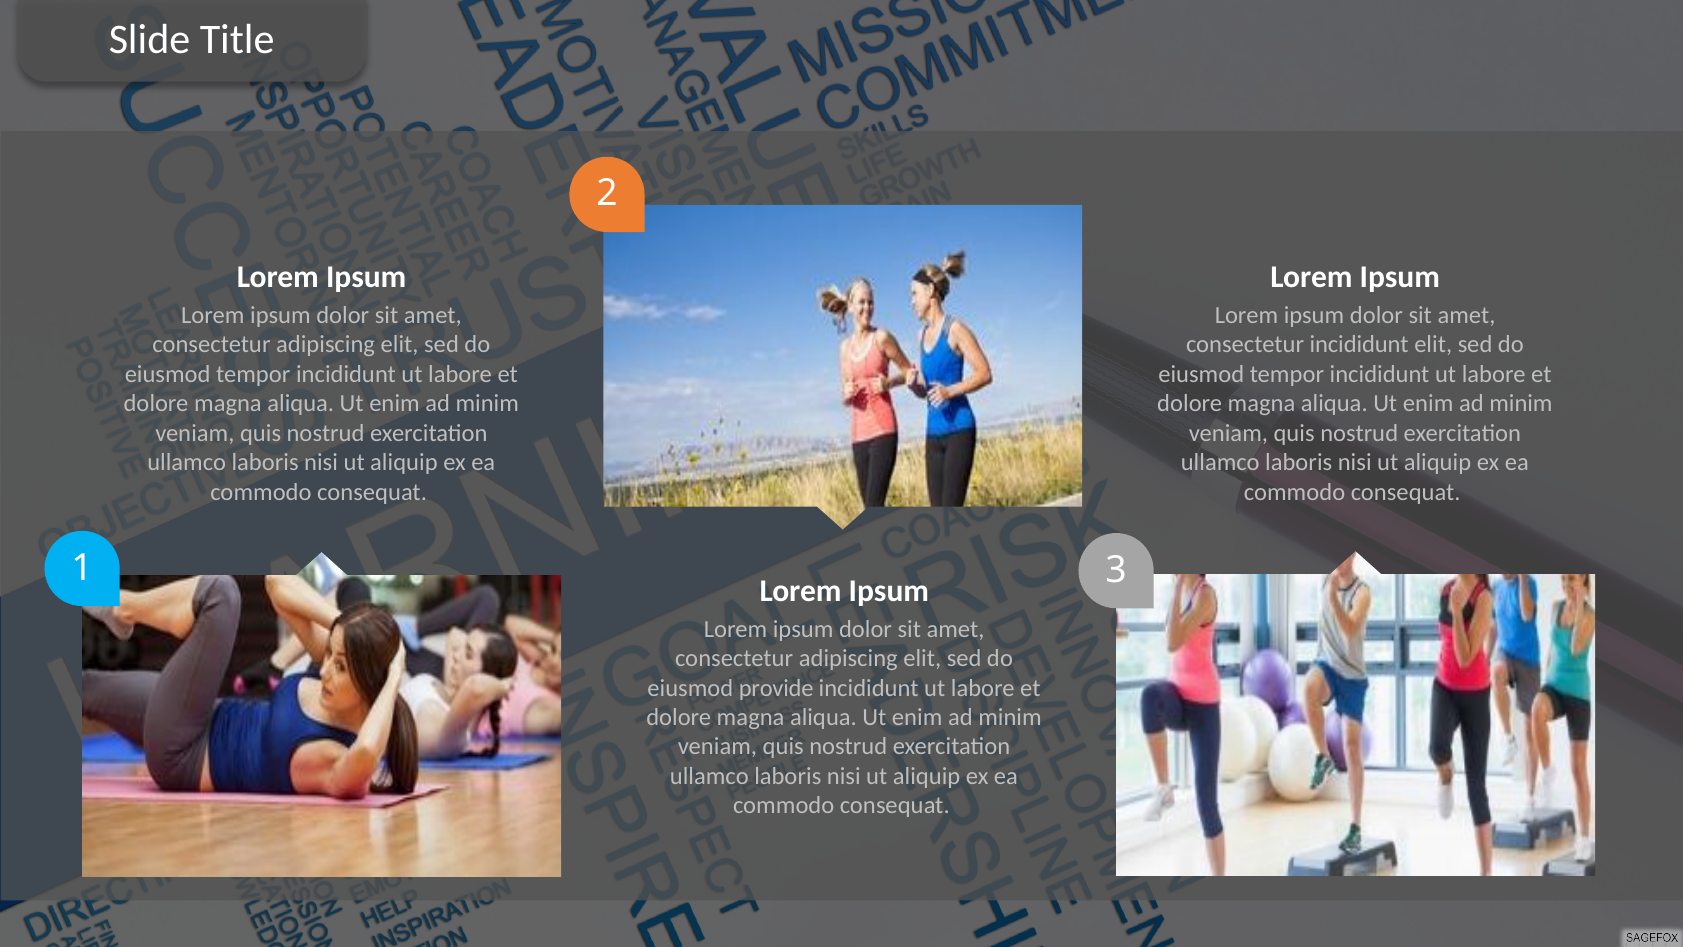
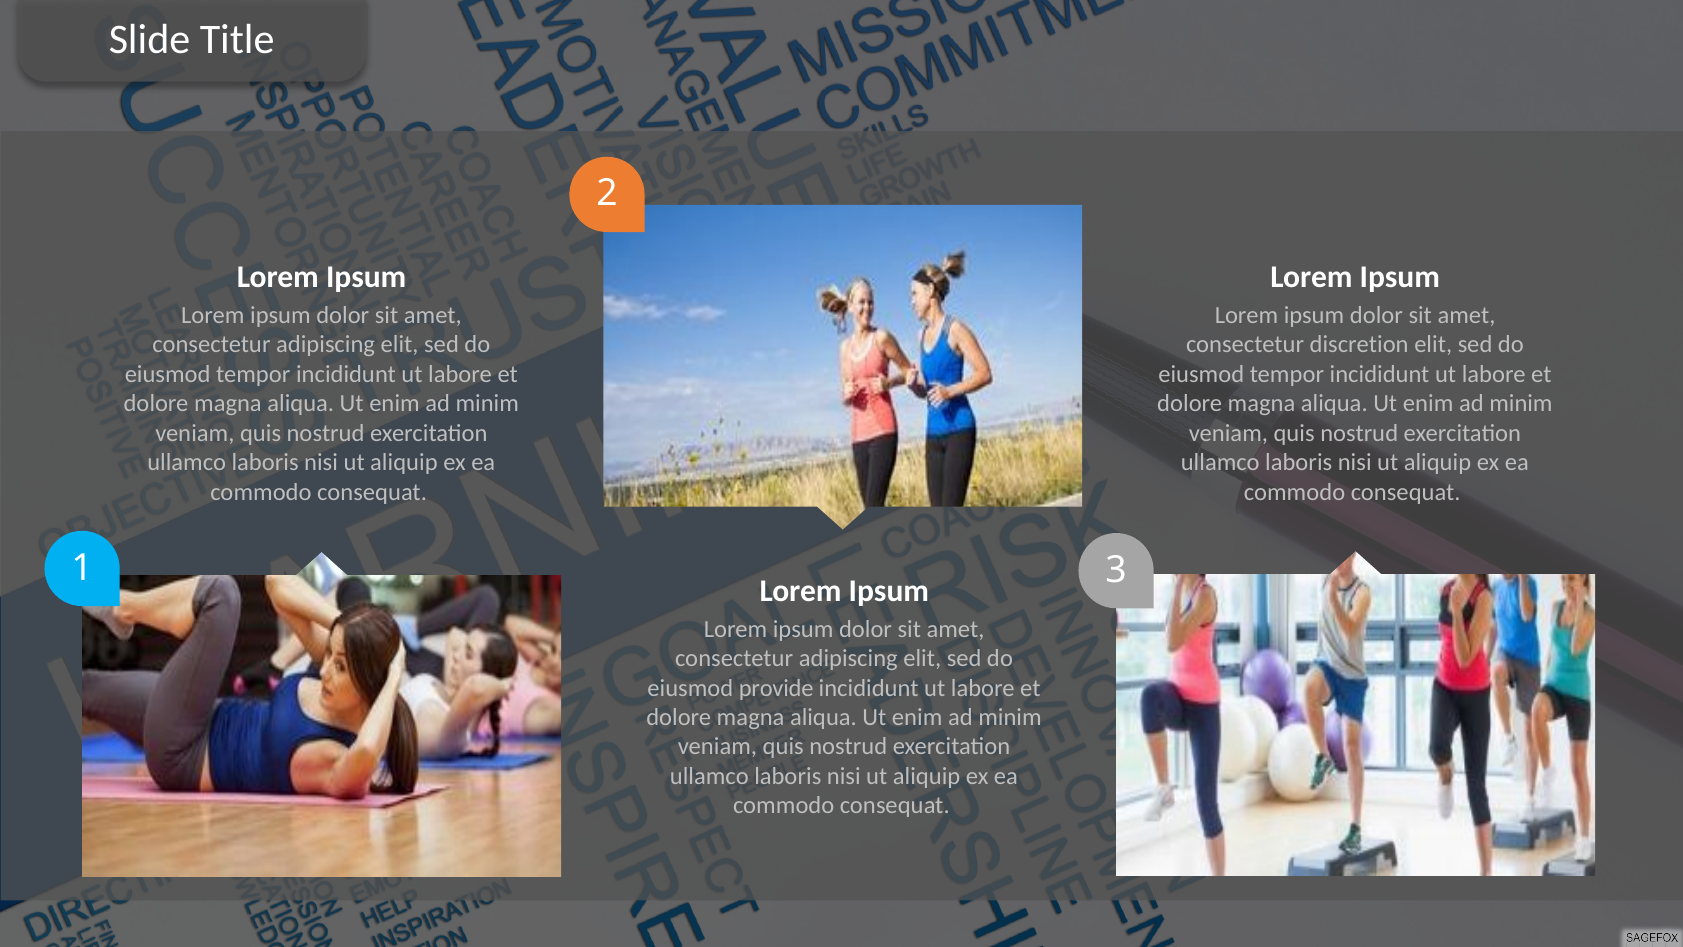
consectetur incididunt: incididunt -> discretion
